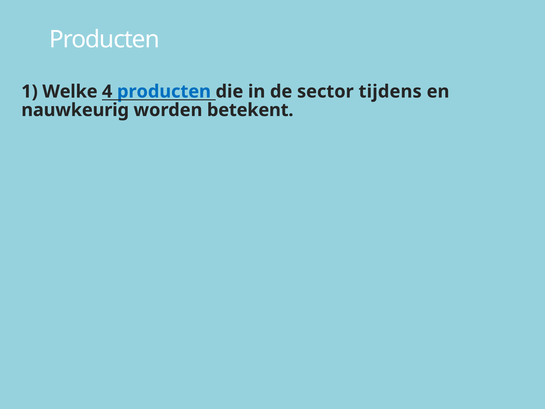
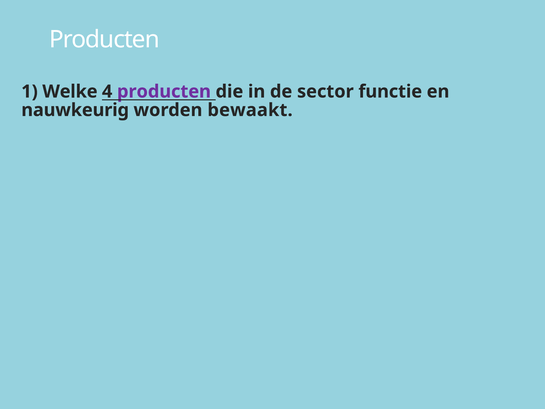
producten at (164, 91) colour: blue -> purple
tijdens: tijdens -> functie
betekent: betekent -> bewaakt
